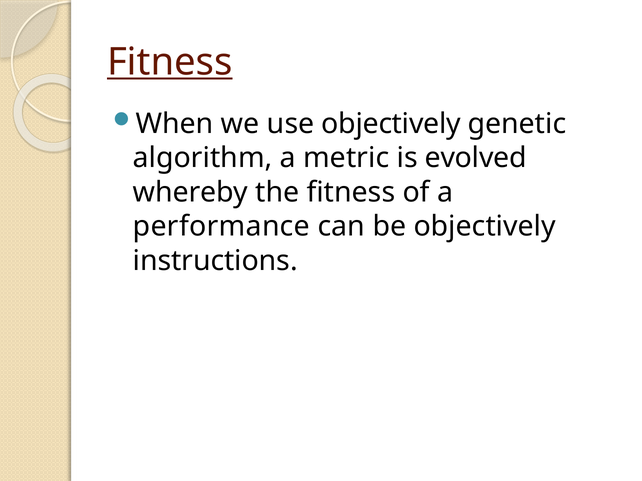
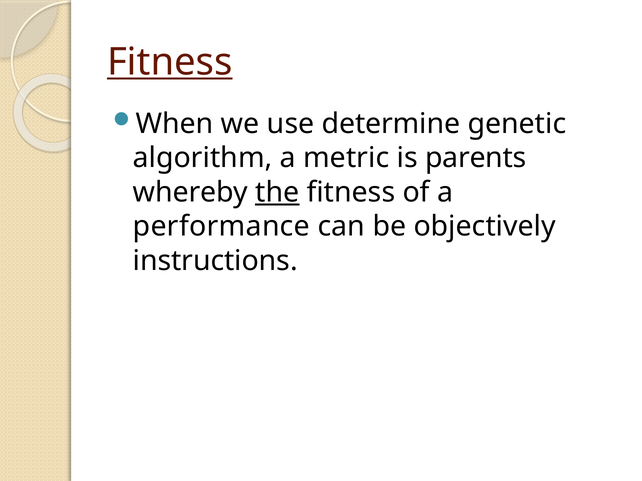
use objectively: objectively -> determine
evolved: evolved -> parents
the underline: none -> present
